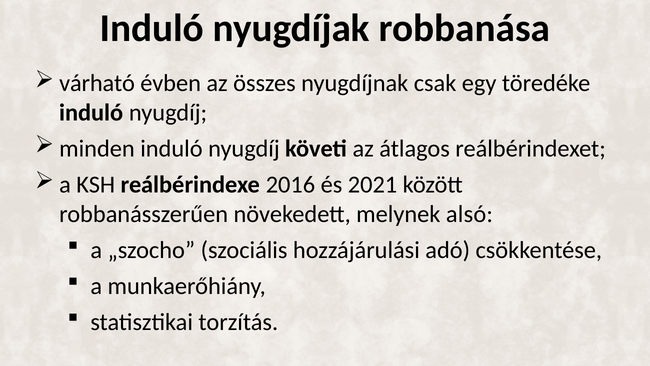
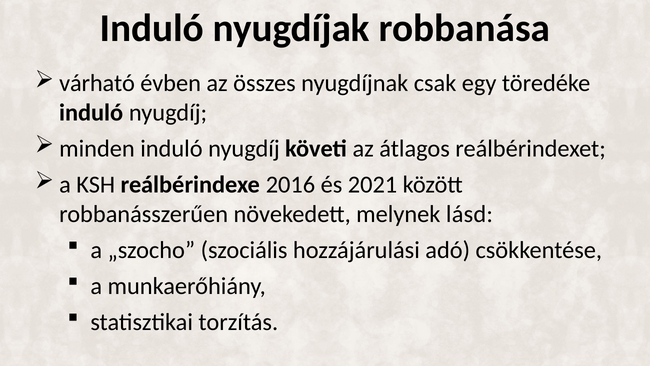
alsó: alsó -> lásd
